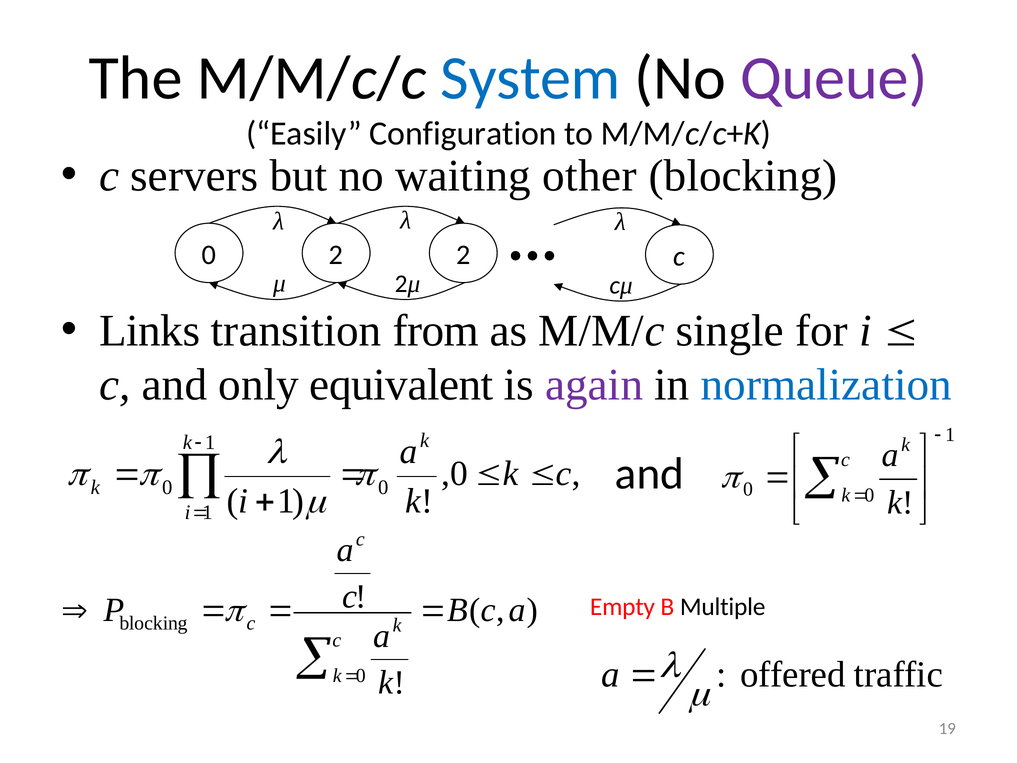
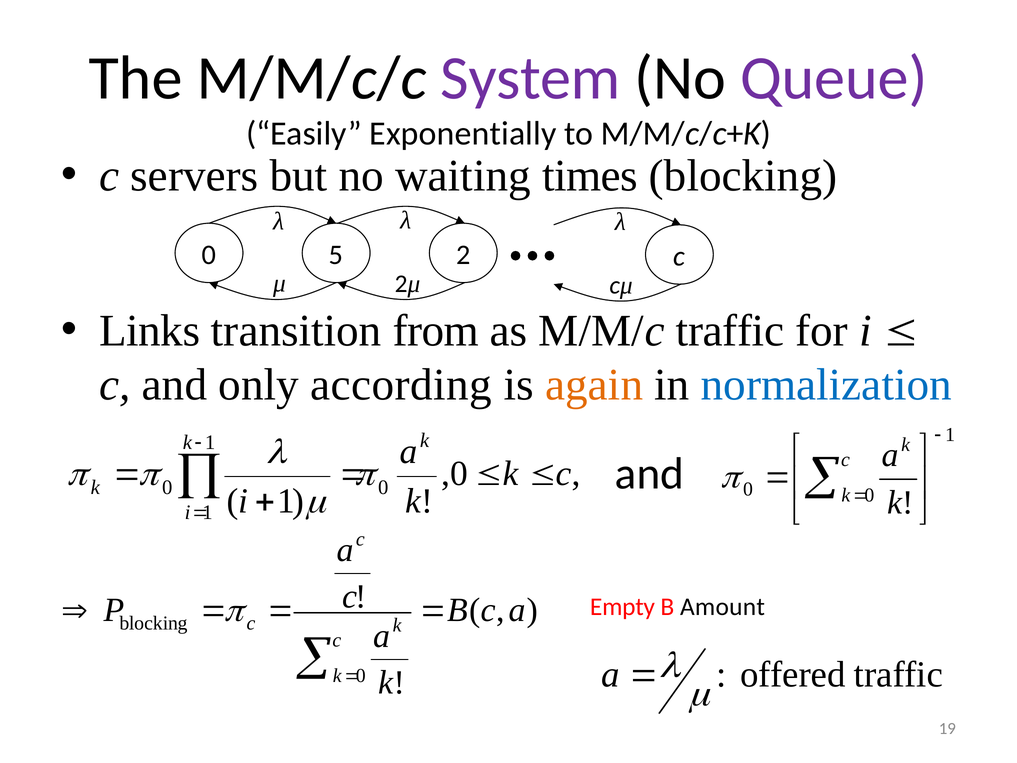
System colour: blue -> purple
Configuration: Configuration -> Exponentially
other: other -> times
0 2: 2 -> 5
M/M/c single: single -> traffic
equivalent: equivalent -> according
again colour: purple -> orange
Multiple: Multiple -> Amount
